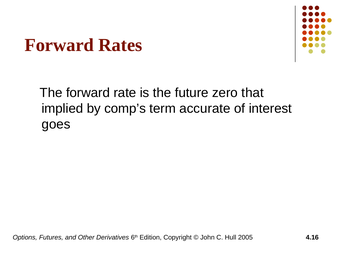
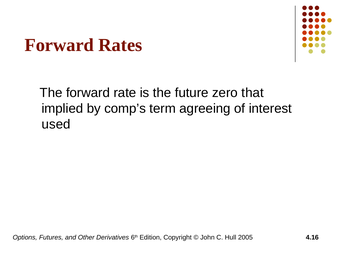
accurate: accurate -> agreeing
goes: goes -> used
